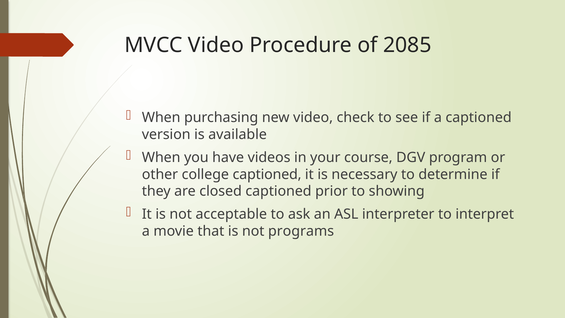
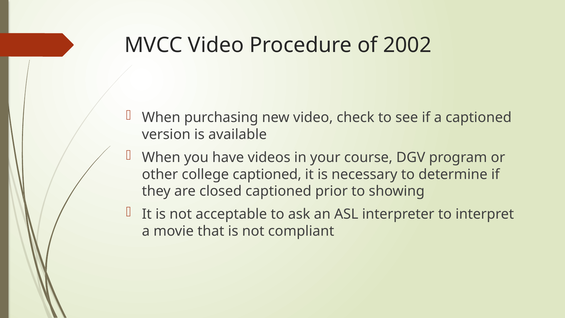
2085: 2085 -> 2002
programs: programs -> compliant
